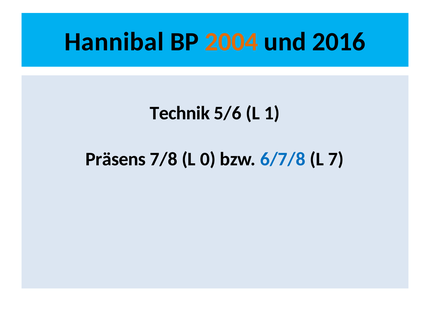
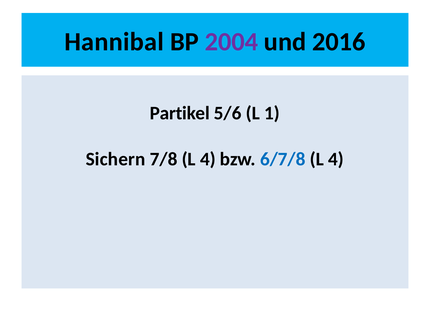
2004 colour: orange -> purple
Technik: Technik -> Partikel
Präsens: Präsens -> Sichern
7/8 L 0: 0 -> 4
7 at (336, 159): 7 -> 4
